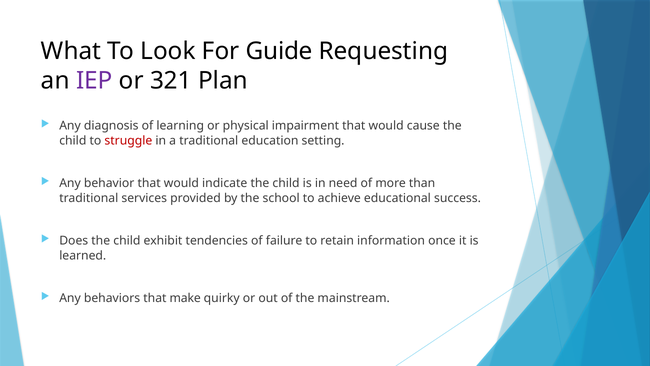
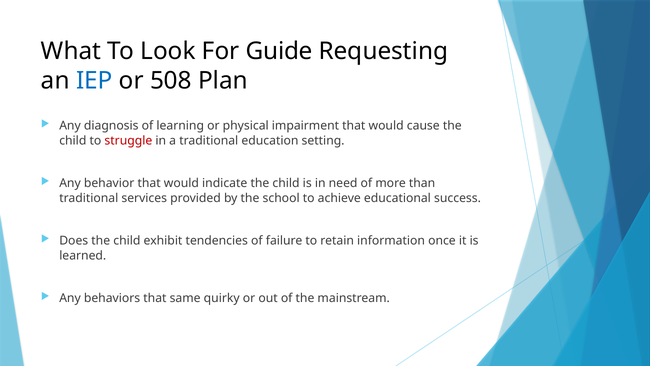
IEP colour: purple -> blue
321: 321 -> 508
make: make -> same
